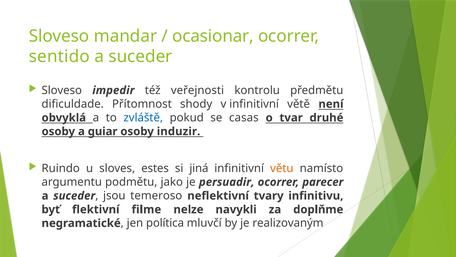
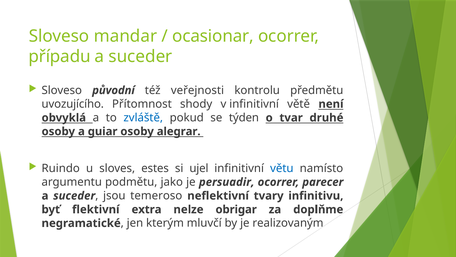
sentido: sentido -> případu
impedir: impedir -> původní
dificuldade: dificuldade -> uvozujícího
casas: casas -> týden
induzir: induzir -> alegrar
jiná: jiná -> ujel
větu colour: orange -> blue
filme: filme -> extra
navykli: navykli -> obrigar
política: política -> kterým
